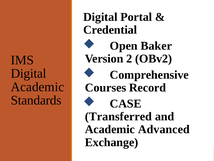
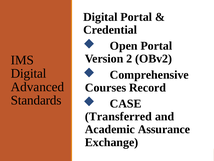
Open Baker: Baker -> Portal
Academic at (37, 87): Academic -> Advanced
Advanced: Advanced -> Assurance
